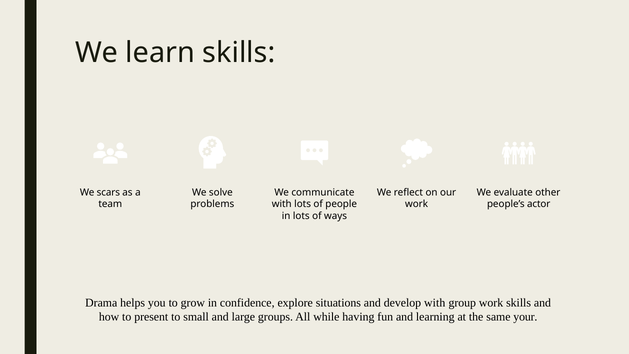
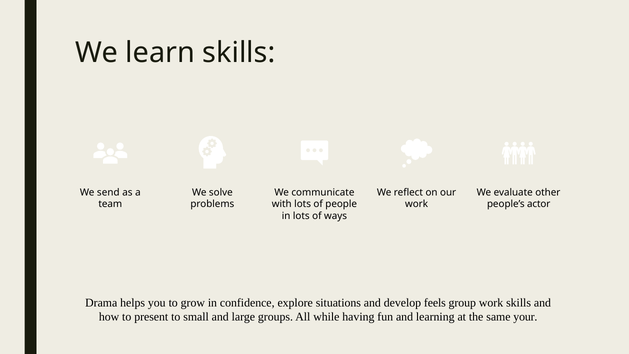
scars: scars -> send
develop with: with -> feels
